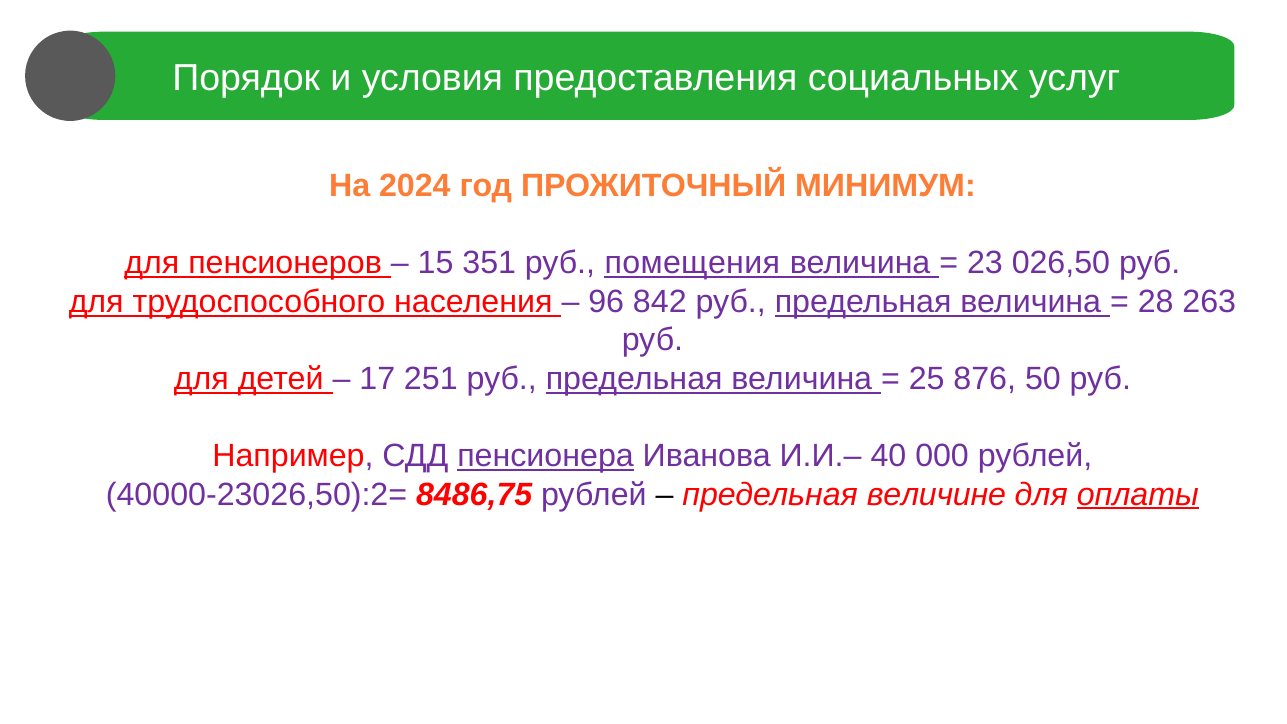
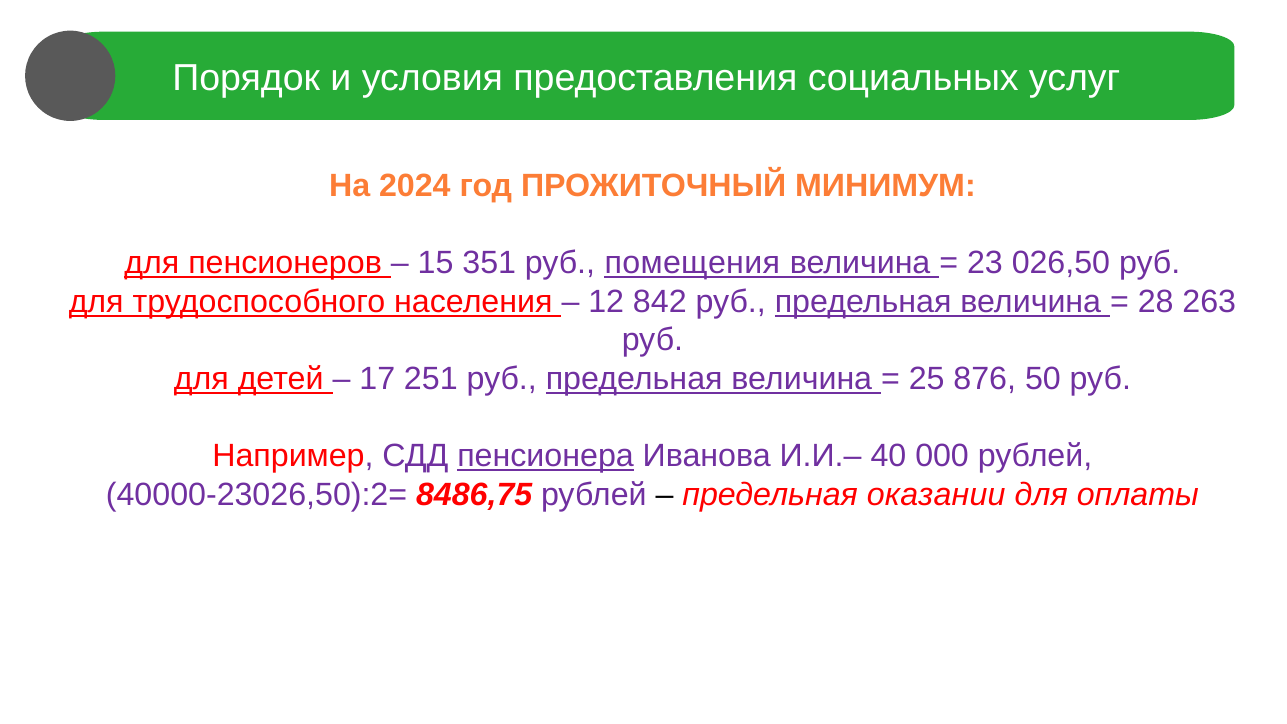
96: 96 -> 12
величине: величине -> оказании
оплаты underline: present -> none
